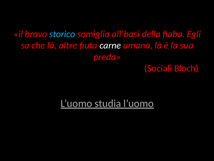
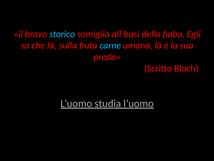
altre: altre -> sulla
carne colour: white -> light blue
Sociali: Sociali -> Scritto
